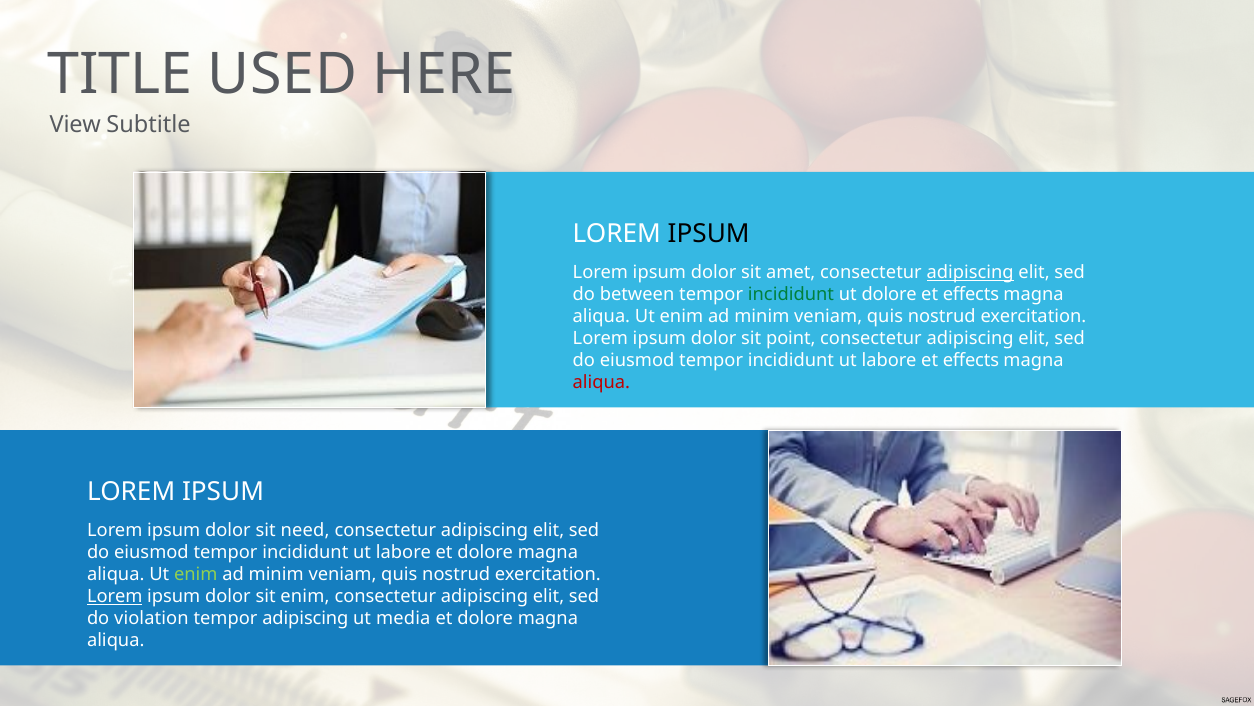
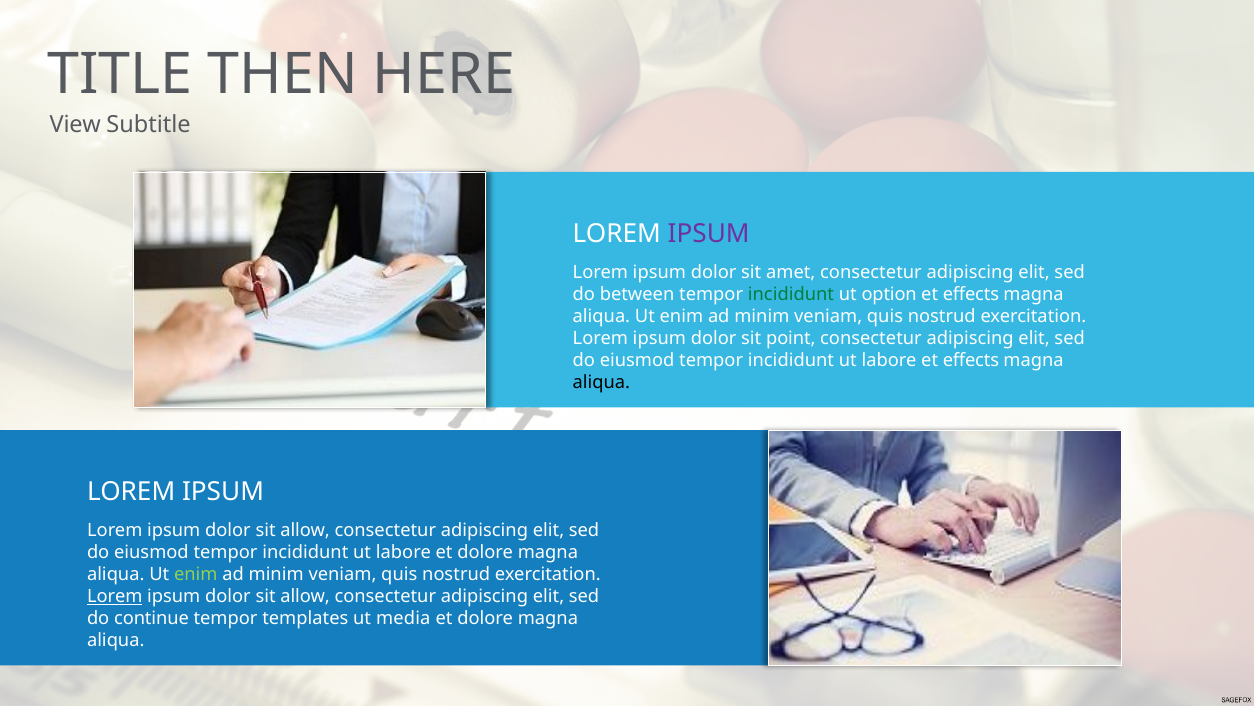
USED: USED -> THEN
IPSUM at (709, 233) colour: black -> purple
adipiscing at (970, 272) underline: present -> none
ut dolore: dolore -> option
aliqua at (601, 382) colour: red -> black
need at (305, 530): need -> allow
enim at (305, 596): enim -> allow
violation: violation -> continue
tempor adipiscing: adipiscing -> templates
